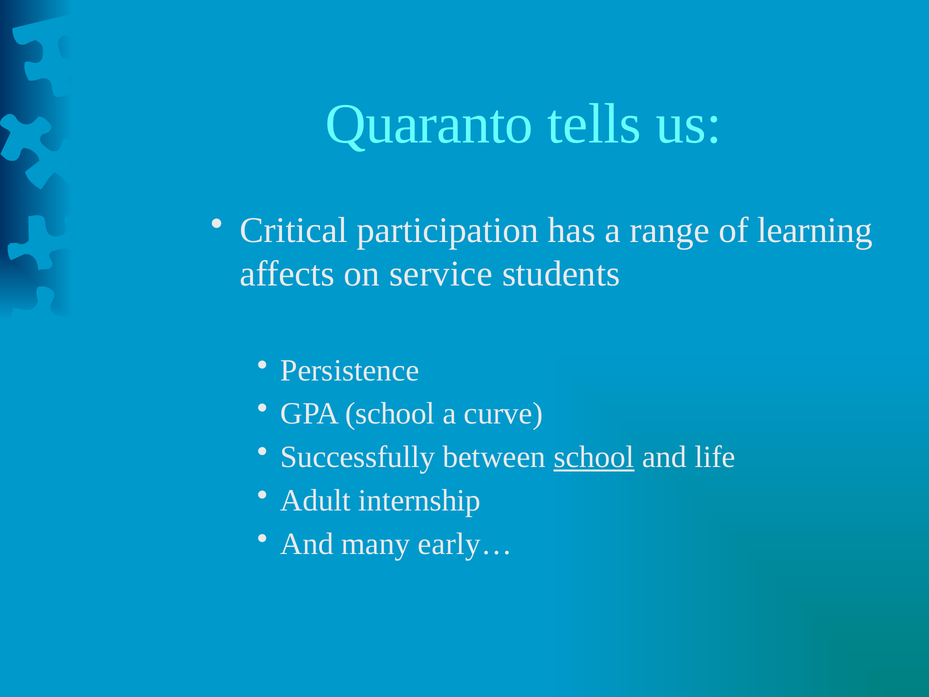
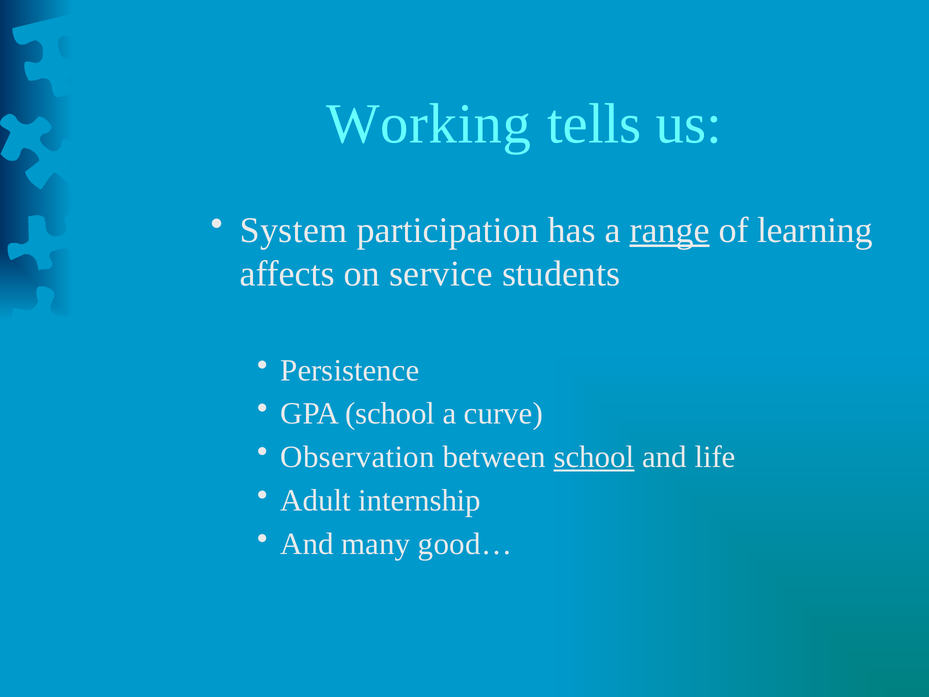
Quaranto: Quaranto -> Working
Critical: Critical -> System
range underline: none -> present
Successfully: Successfully -> Observation
early…: early… -> good…
